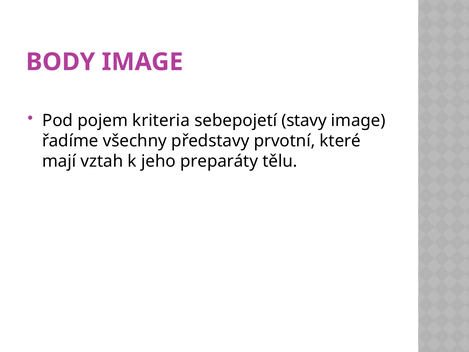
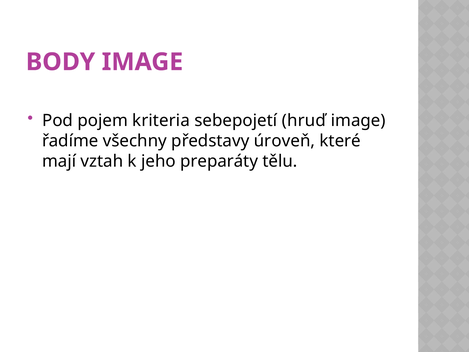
stavy: stavy -> hruď
prvotní: prvotní -> úroveň
